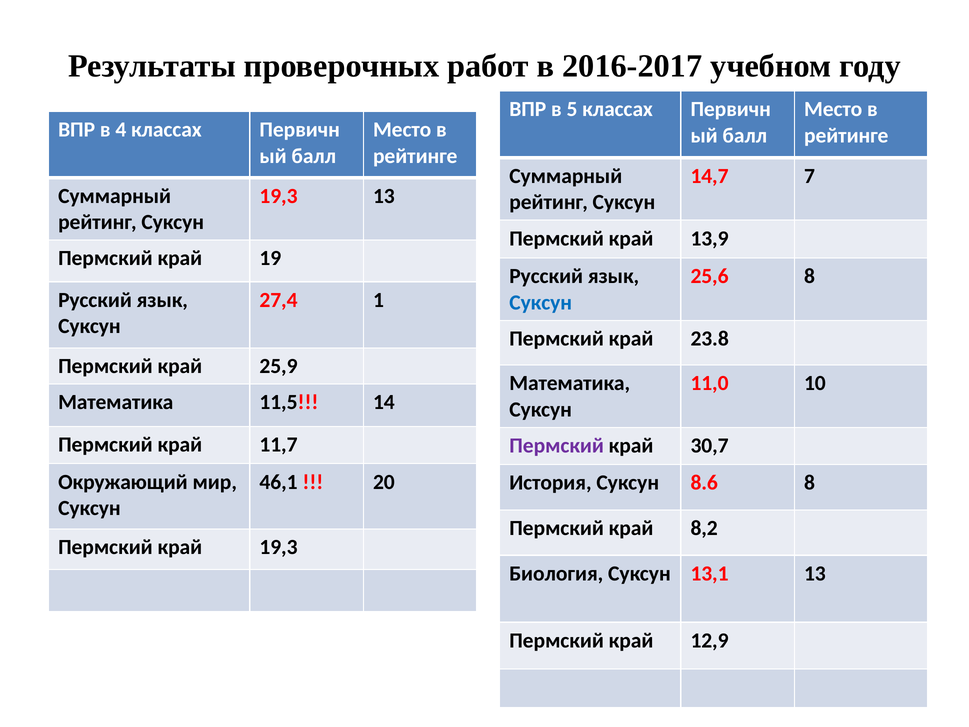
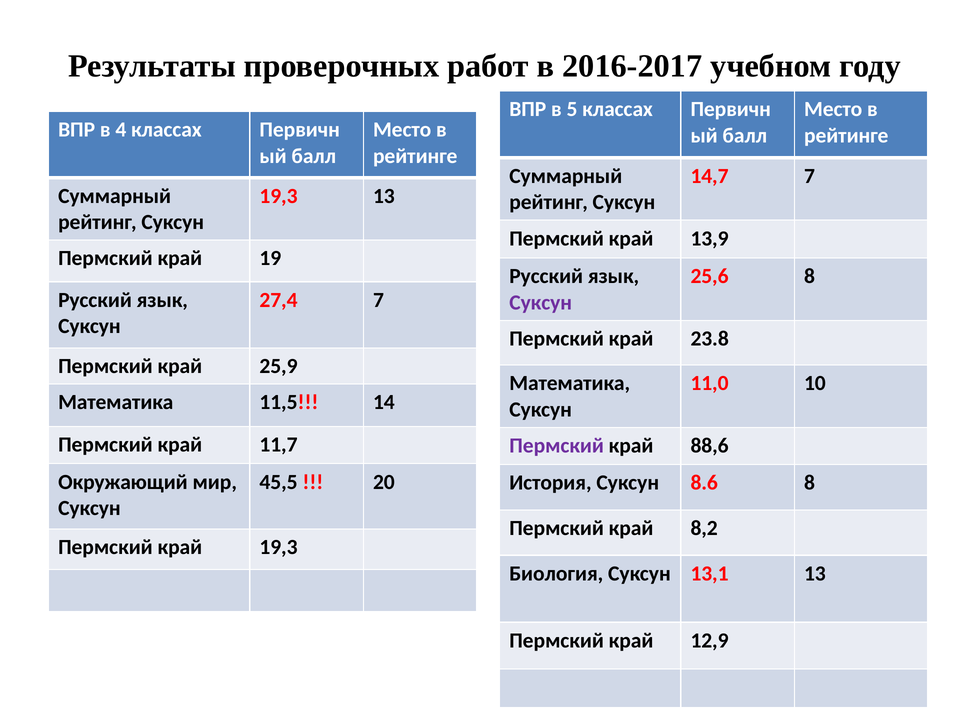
27,4 1: 1 -> 7
Суксун at (541, 303) colour: blue -> purple
30,7: 30,7 -> 88,6
46,1: 46,1 -> 45,5
